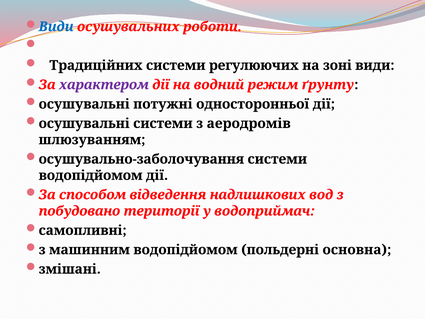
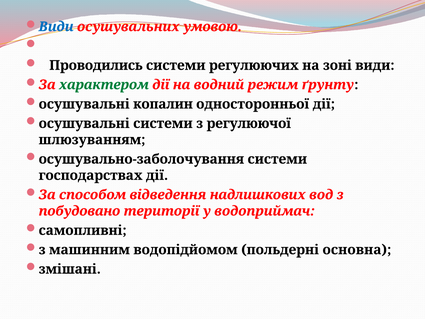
роботи: роботи -> умовою
Традиційних: Традиційних -> Проводились
характером colour: purple -> green
потужні: потужні -> копалин
аеродромів: аеродромів -> регулюючої
водопідйомом at (91, 175): водопідйомом -> господарствах
